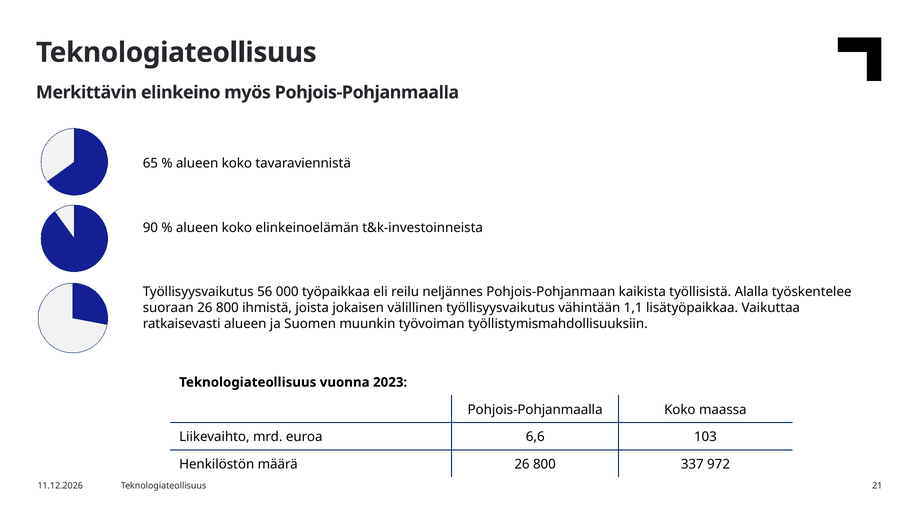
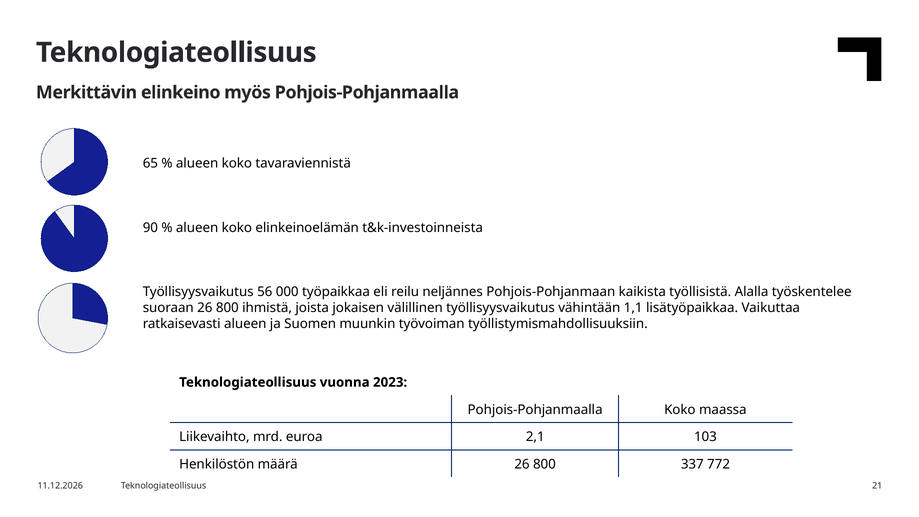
6,6: 6,6 -> 2,1
972: 972 -> 772
